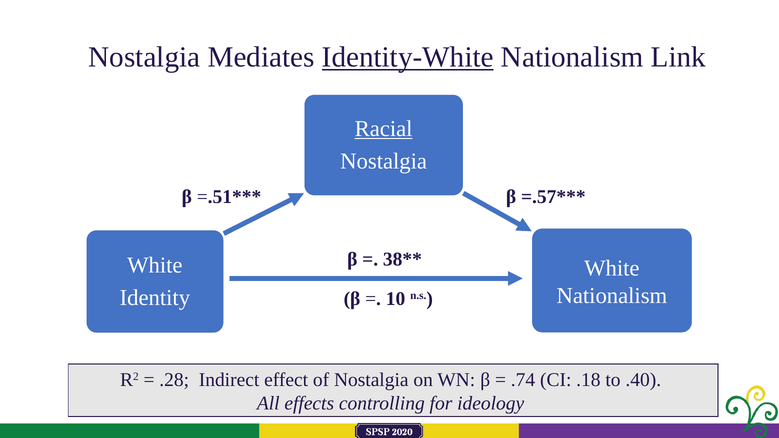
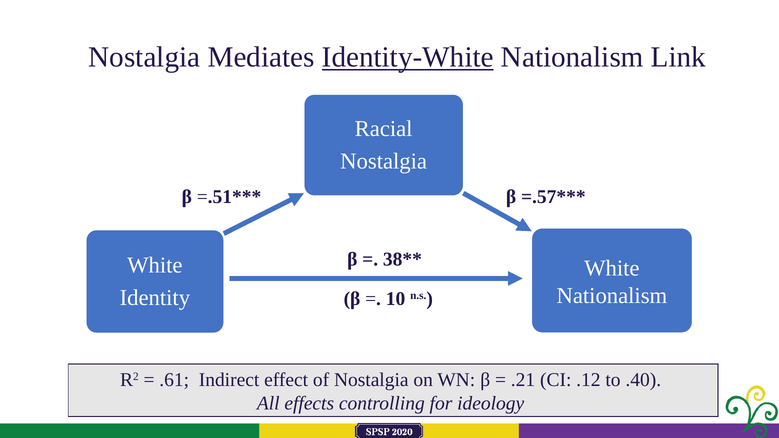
Racial underline: present -> none
.28: .28 -> .61
.74: .74 -> .21
.18: .18 -> .12
